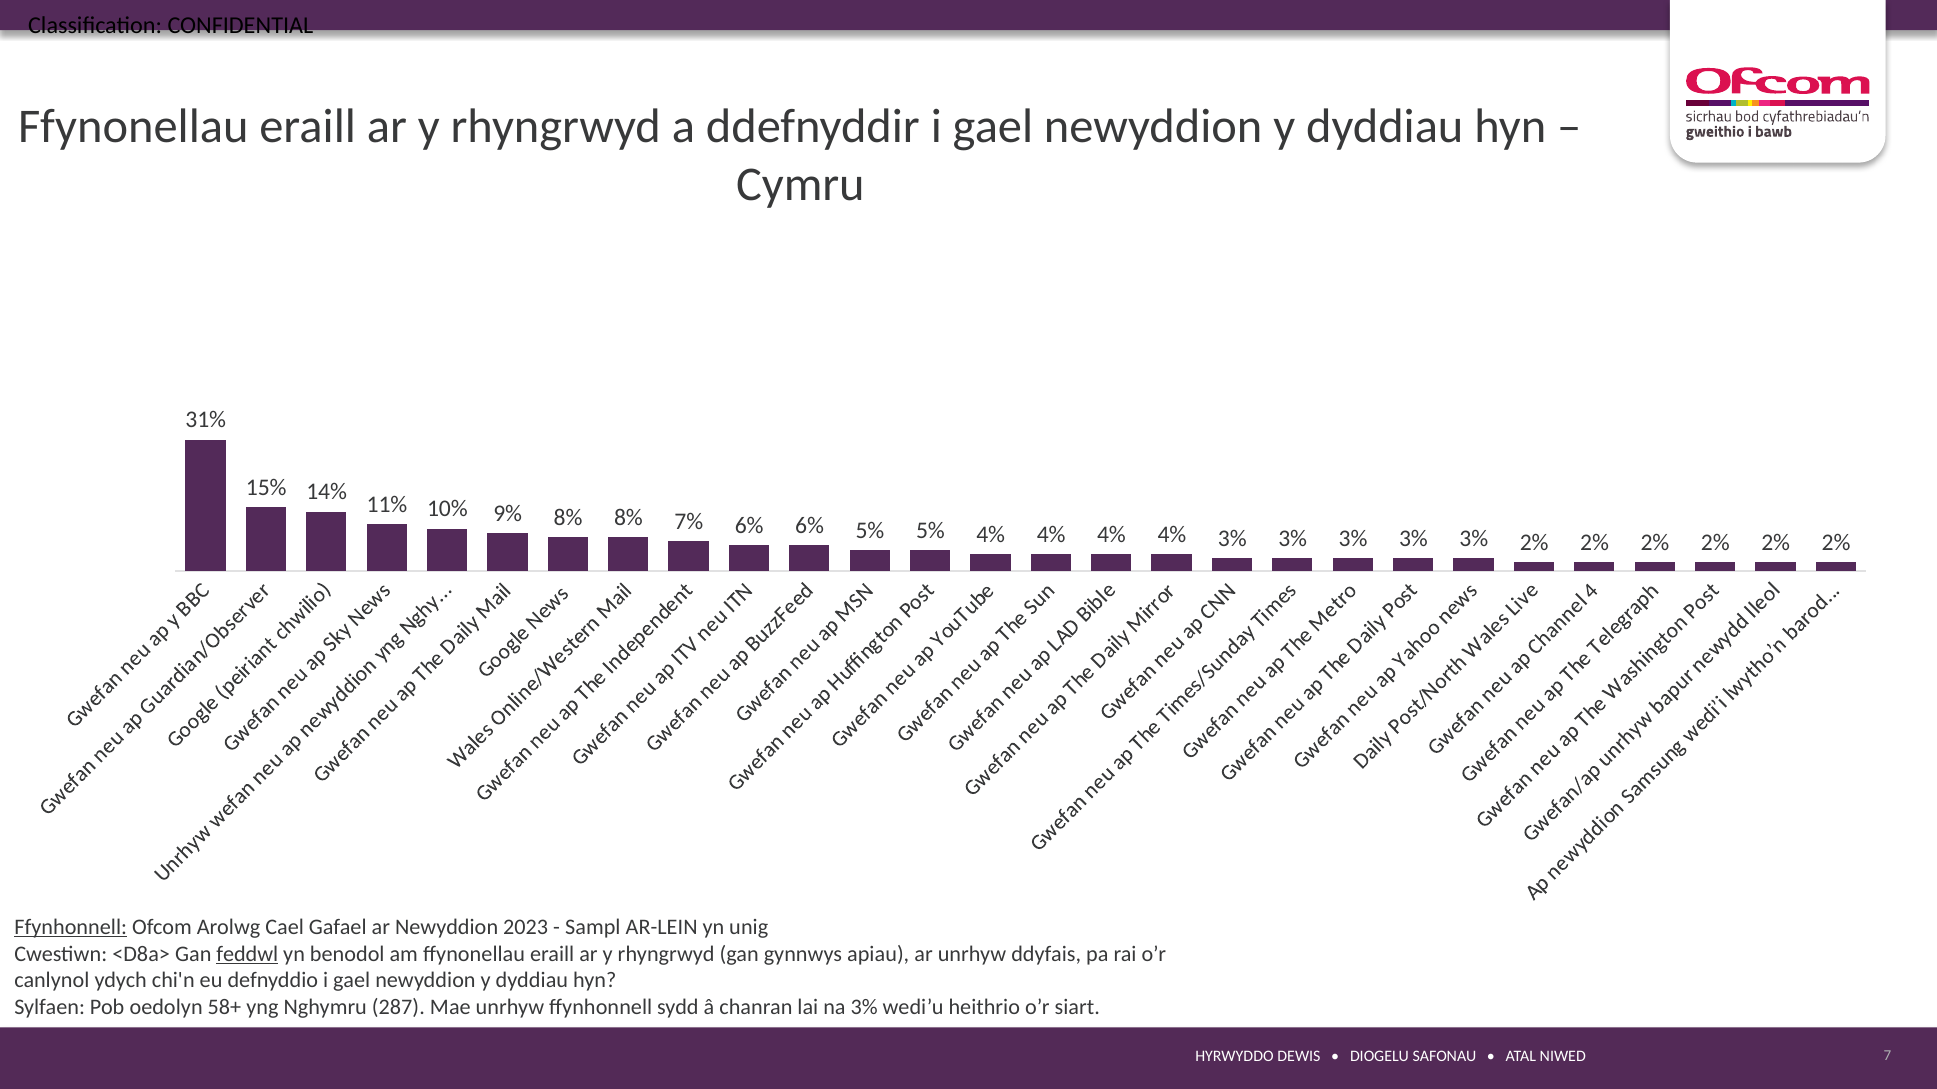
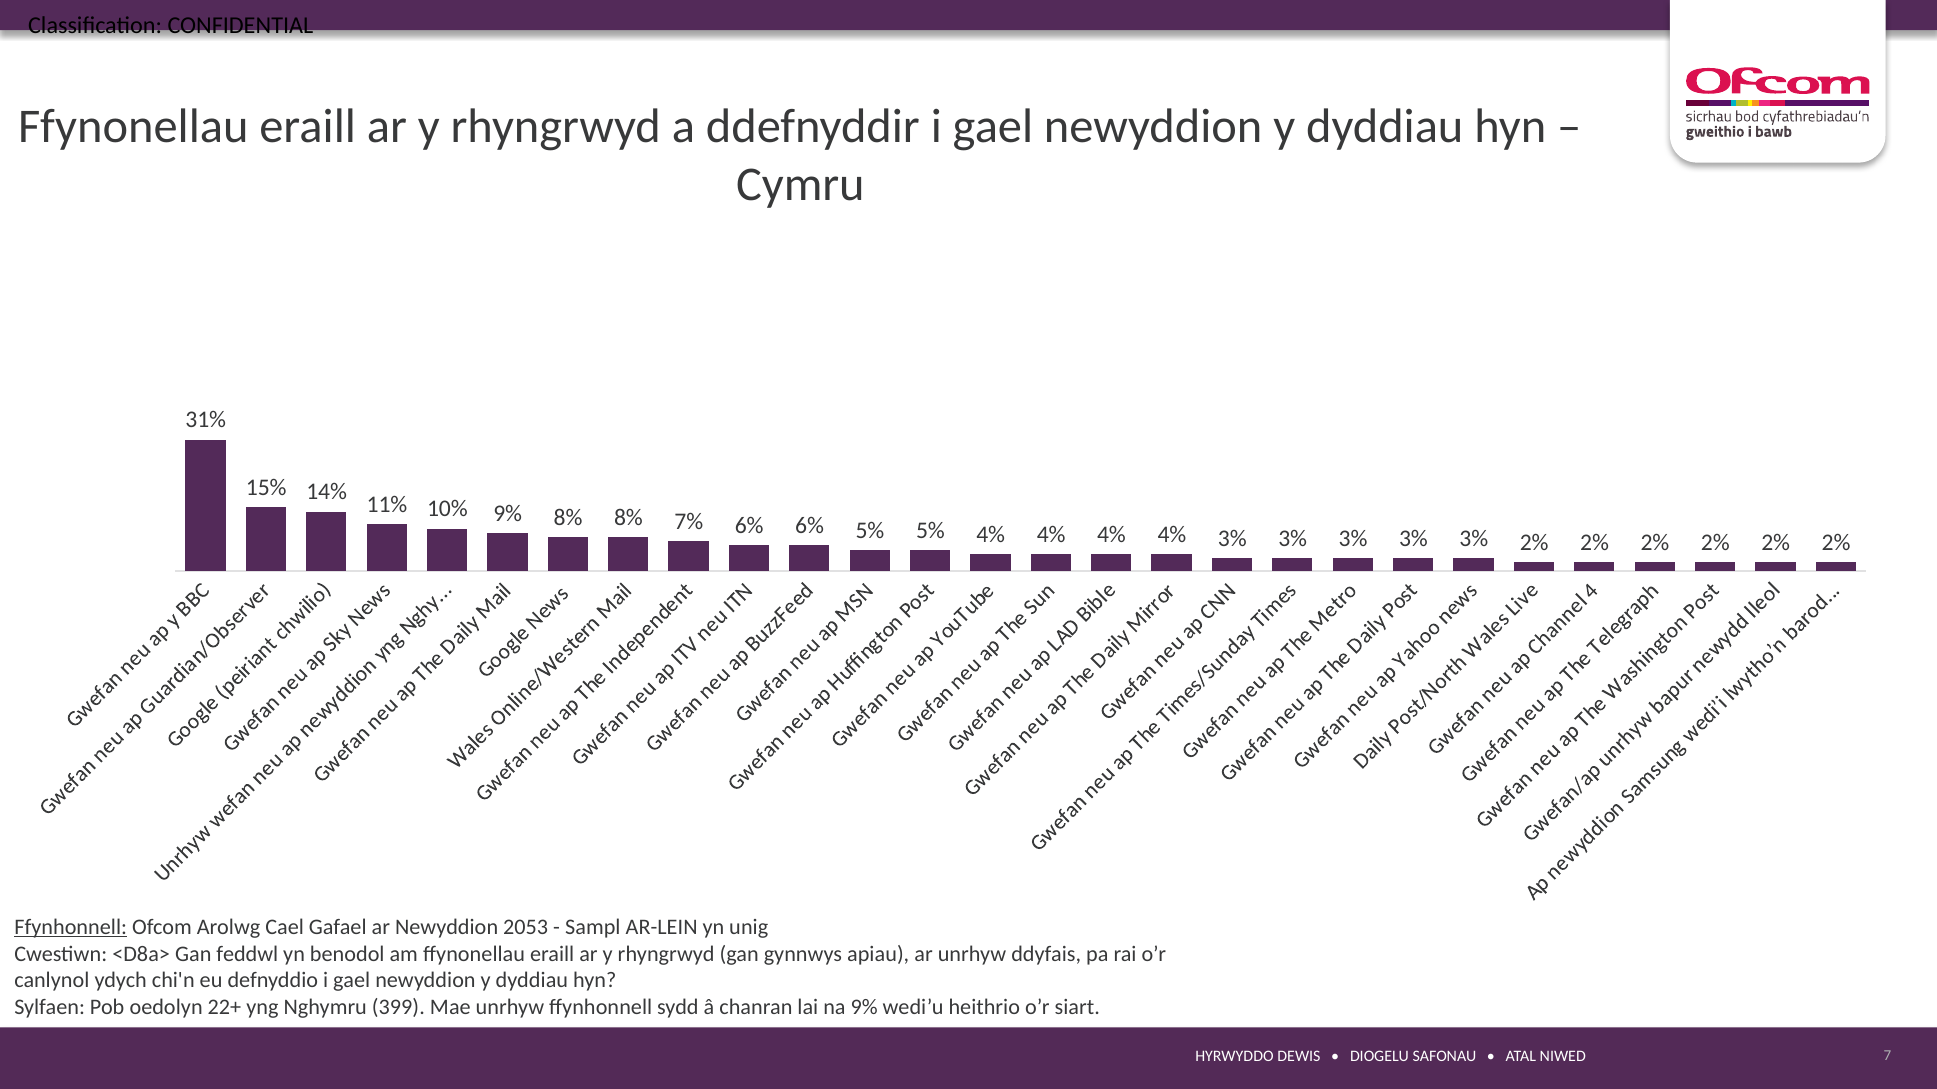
2023: 2023 -> 2053
feddwl underline: present -> none
58+: 58+ -> 22+
287: 287 -> 399
na 3%: 3% -> 9%
